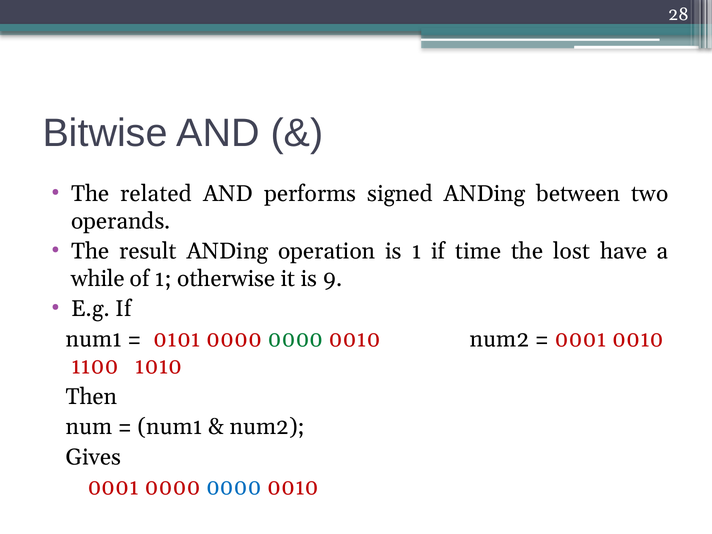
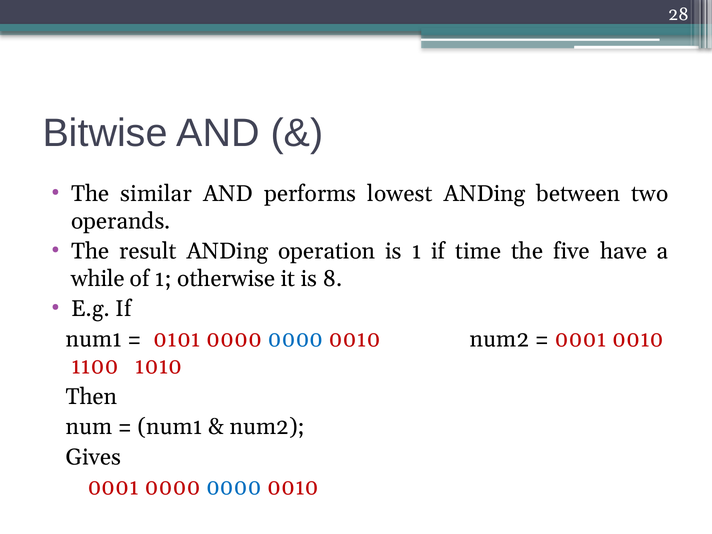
related: related -> similar
signed: signed -> lowest
lost: lost -> five
9: 9 -> 8
0000 at (296, 339) colour: green -> blue
